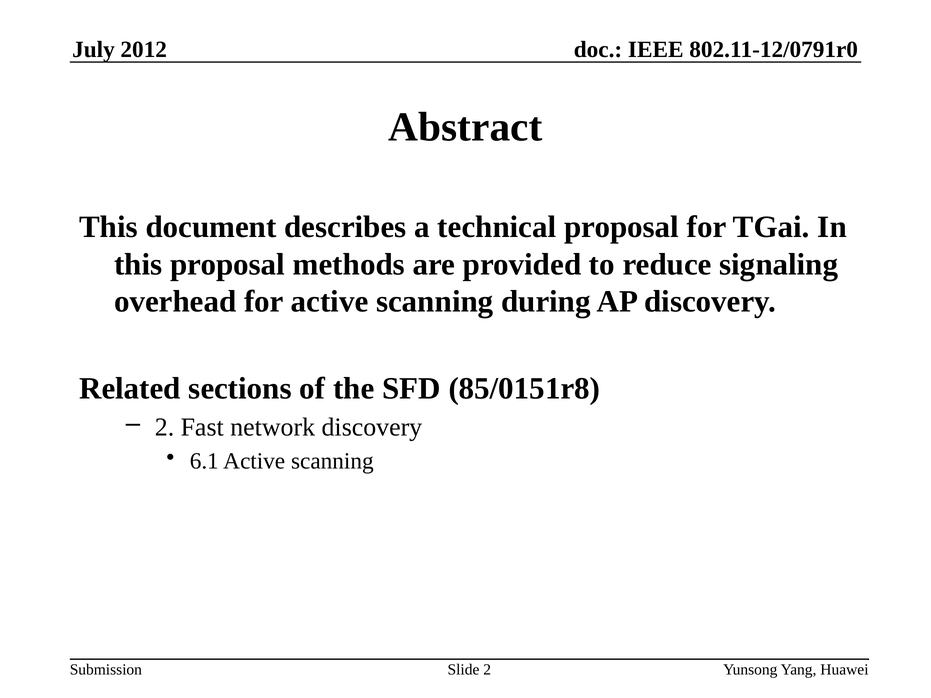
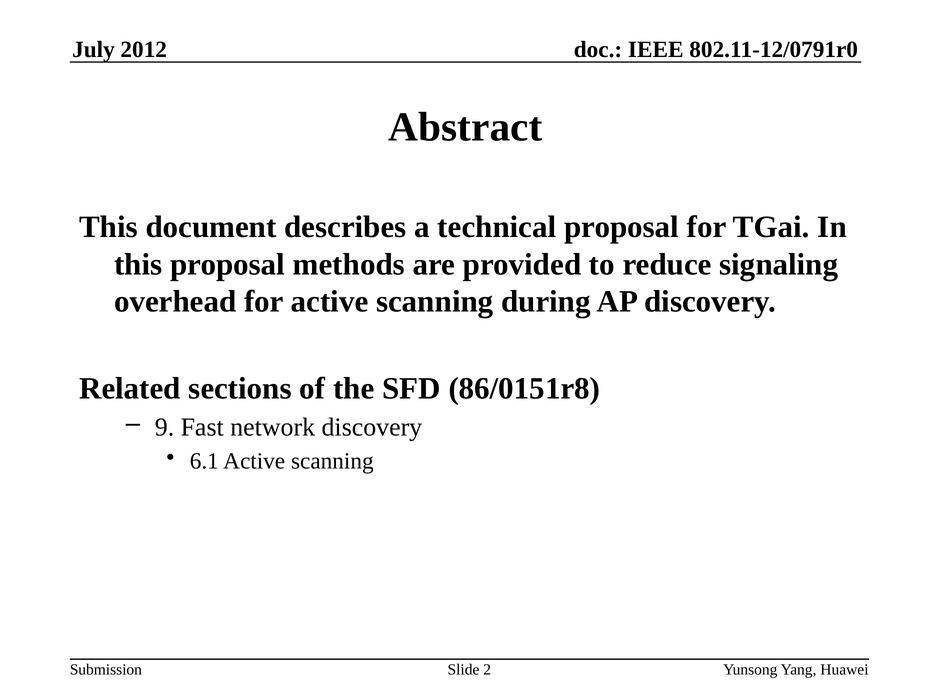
85/0151r8: 85/0151r8 -> 86/0151r8
2 at (165, 427): 2 -> 9
